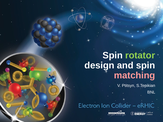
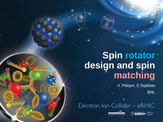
rotator colour: light green -> light blue
